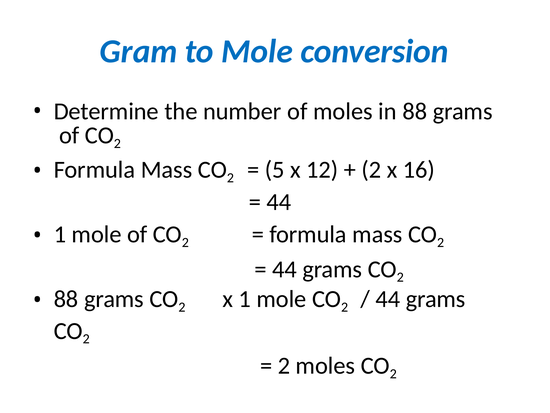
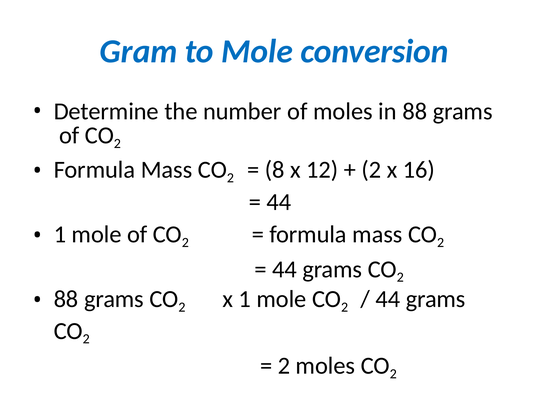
5: 5 -> 8
